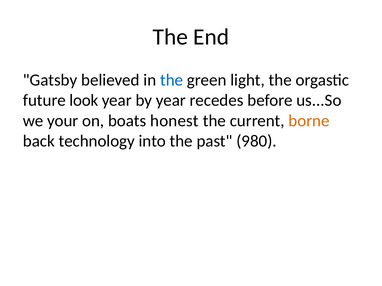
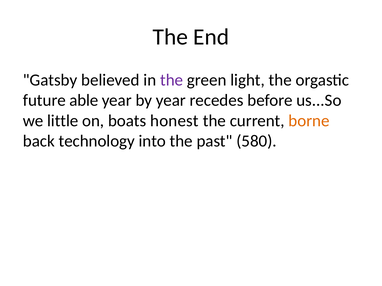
the at (172, 80) colour: blue -> purple
look: look -> able
your: your -> little
980: 980 -> 580
